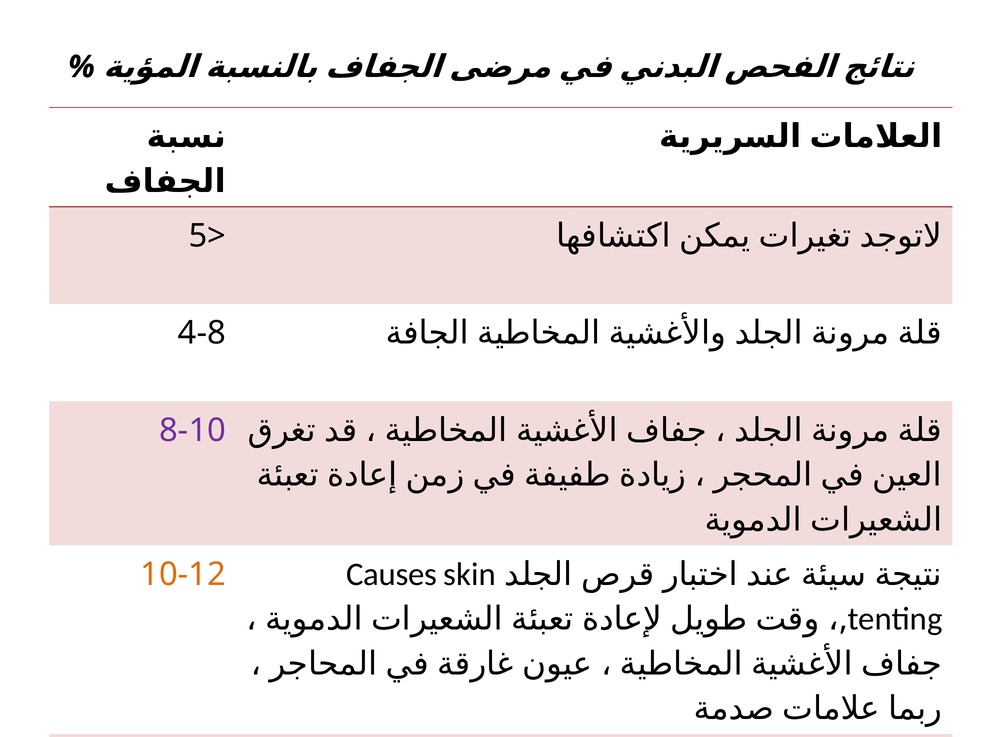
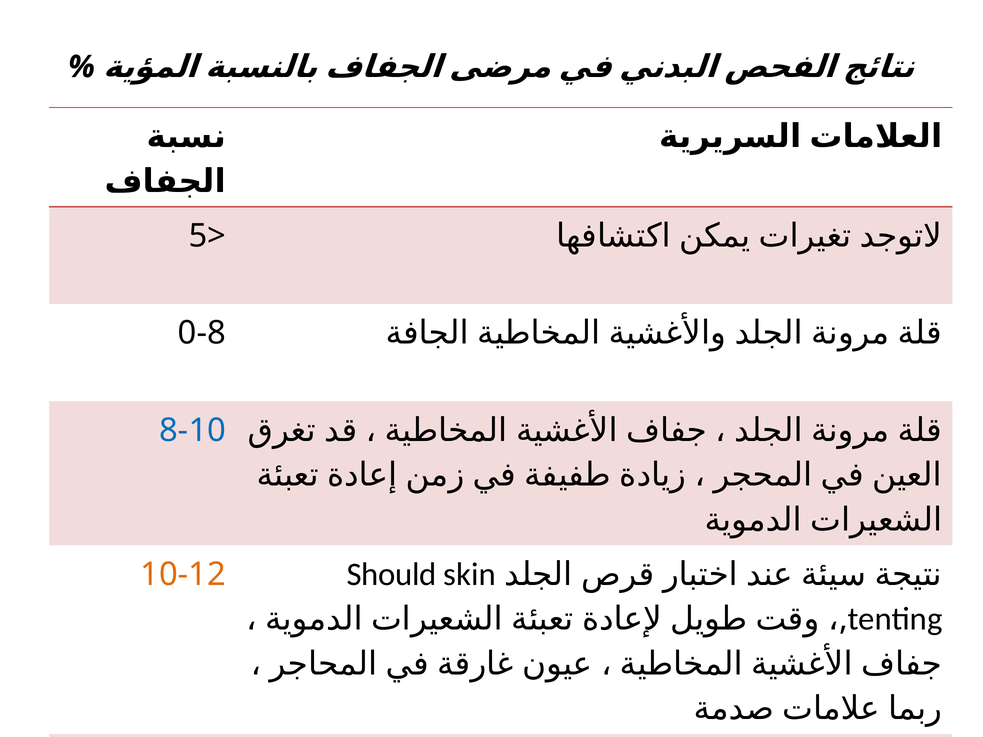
4-8: 4-8 -> 0-8
8-10 colour: purple -> blue
Causes: Causes -> Should
